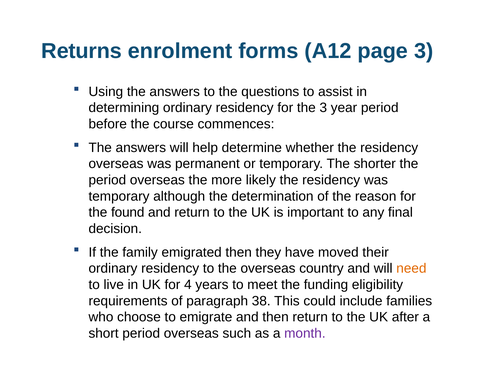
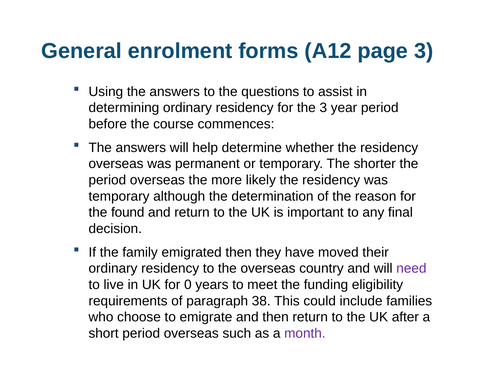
Returns: Returns -> General
need colour: orange -> purple
4: 4 -> 0
